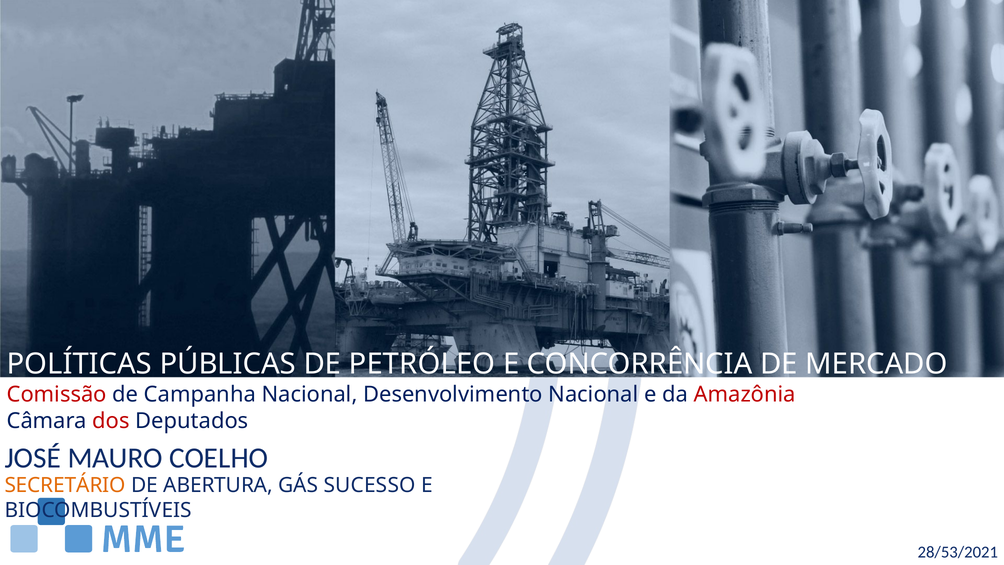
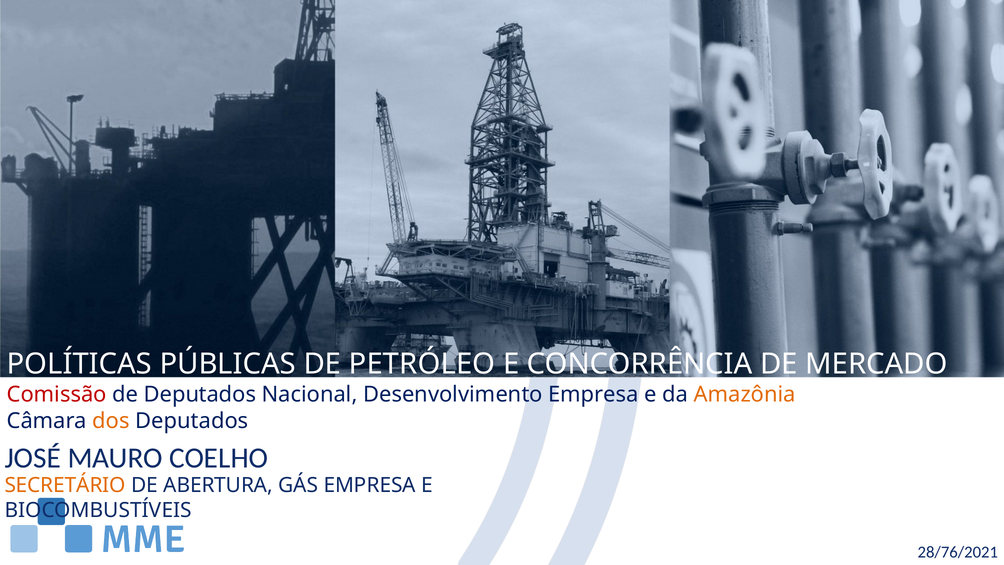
de Campanha: Campanha -> Deputados
Desenvolvimento Nacional: Nacional -> Empresa
Amazônia colour: red -> orange
dos colour: red -> orange
GÁS SUCESSO: SUCESSO -> EMPRESA
28/53/2021: 28/53/2021 -> 28/76/2021
